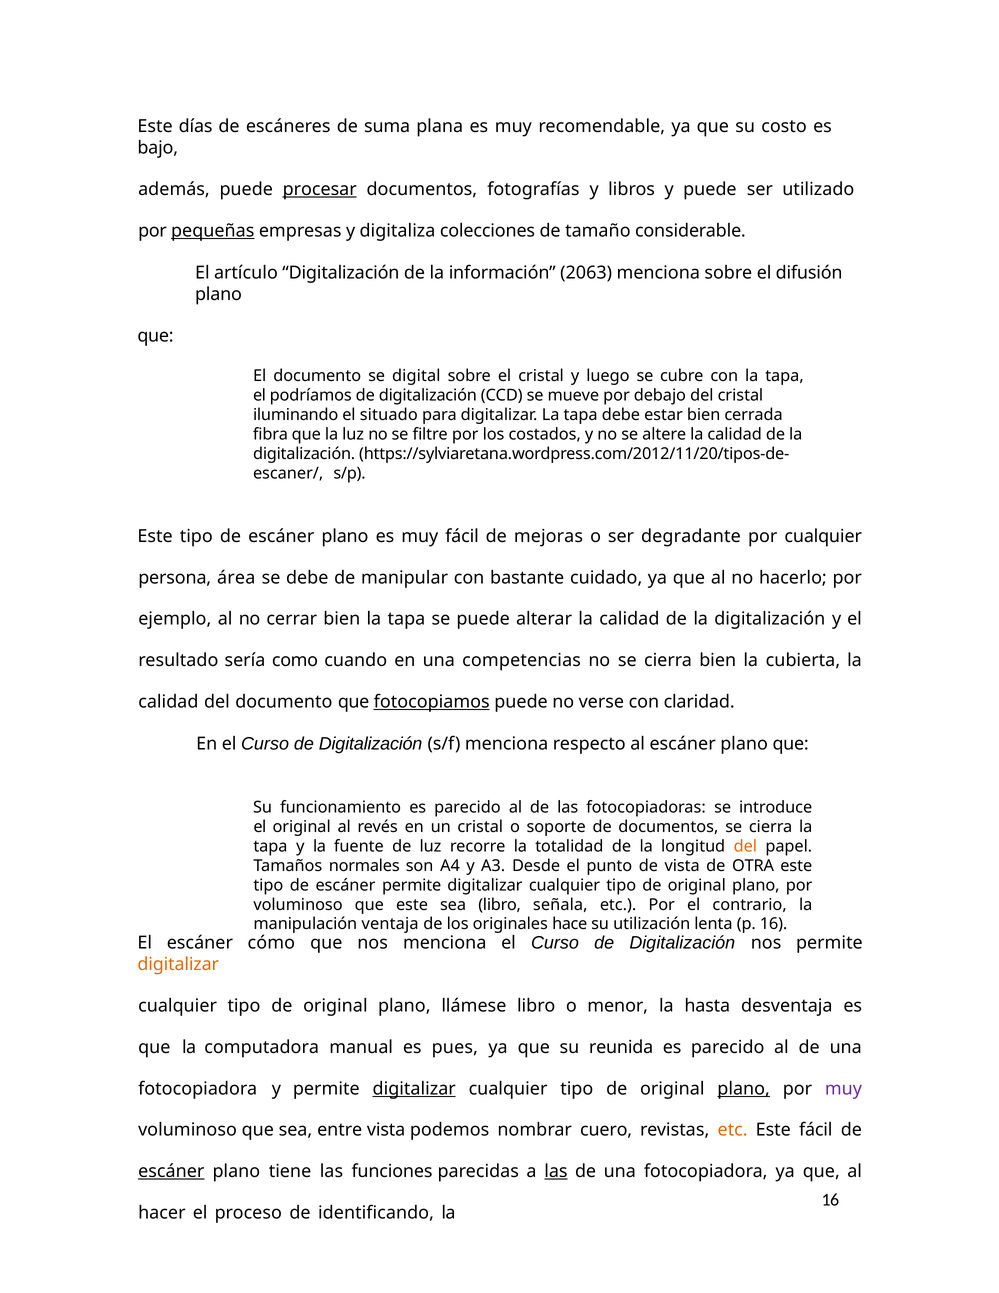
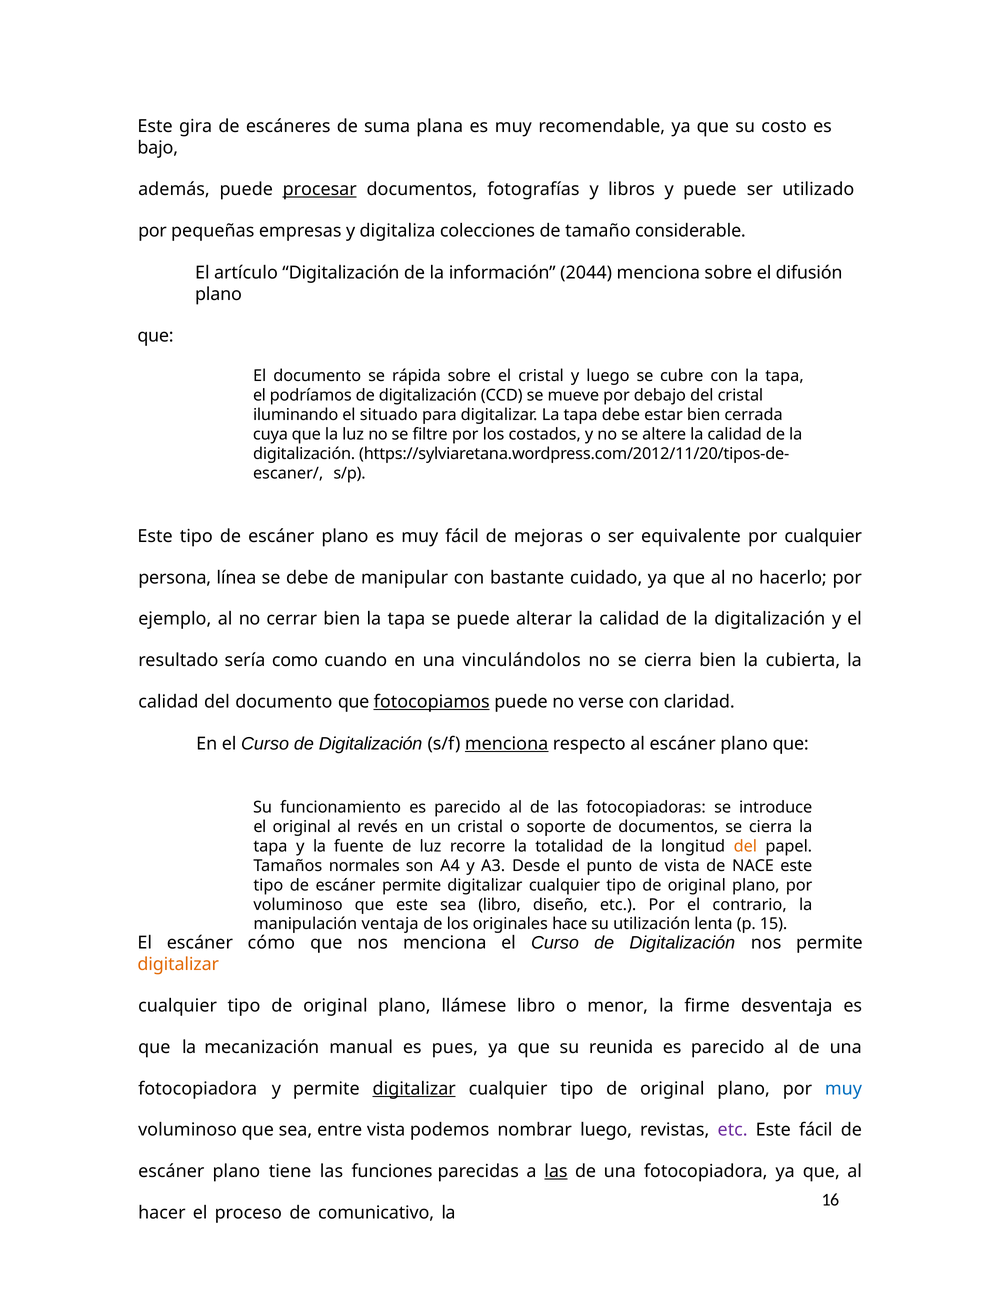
días: días -> gira
pequeñas underline: present -> none
2063: 2063 -> 2044
digital: digital -> rápida
fibra: fibra -> cuya
degradante: degradante -> equivalente
área: área -> línea
competencias: competencias -> vinculándolos
menciona at (507, 744) underline: none -> present
OTRA: OTRA -> NACE
señala: señala -> diseño
p 16: 16 -> 15
hasta: hasta -> firme
computadora: computadora -> mecanización
plano at (744, 1088) underline: present -> none
muy at (843, 1088) colour: purple -> blue
nombrar cuero: cuero -> luego
etc at (733, 1130) colour: orange -> purple
escáner at (171, 1171) underline: present -> none
identificando: identificando -> comunicativo
